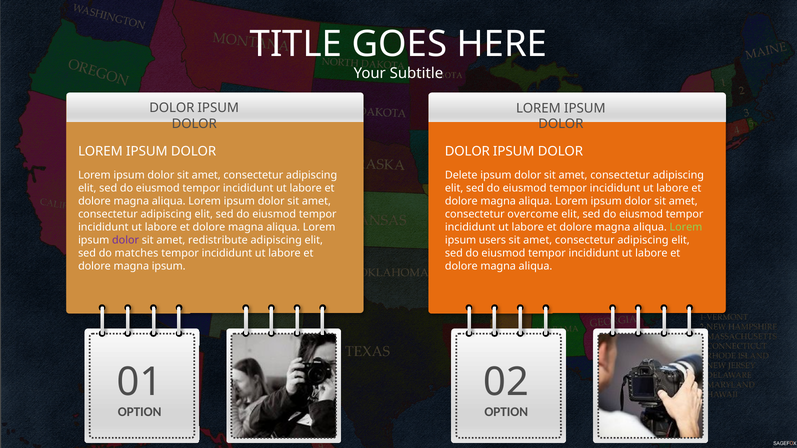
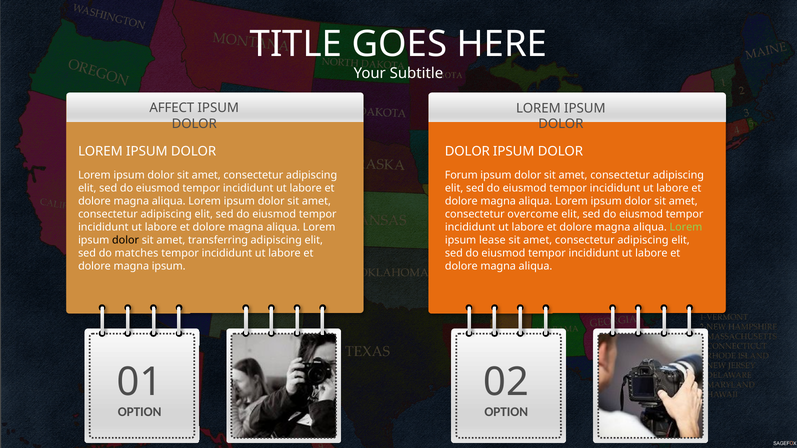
DOLOR at (172, 108): DOLOR -> AFFECT
Delete: Delete -> Forum
dolor at (126, 240) colour: purple -> black
redistribute: redistribute -> transferring
users: users -> lease
